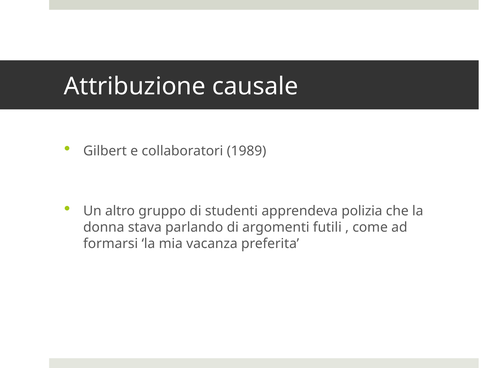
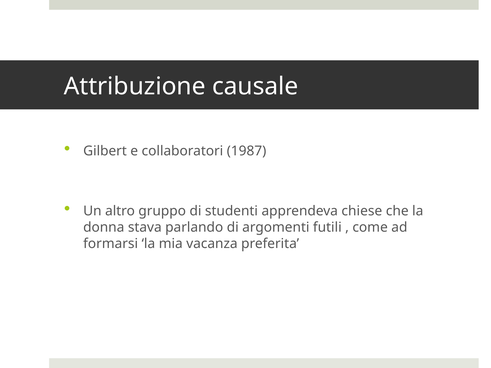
1989: 1989 -> 1987
polizia: polizia -> chiese
